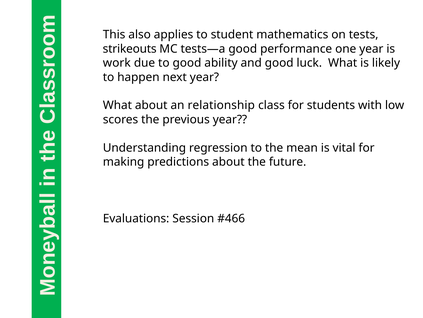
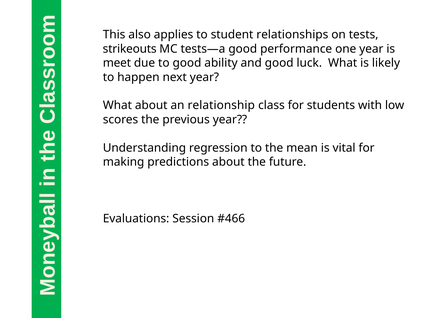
mathematics: mathematics -> relationships
work: work -> meet
